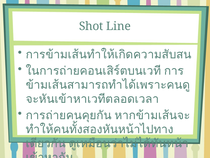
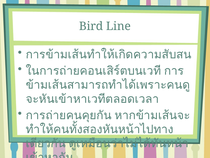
Shot: Shot -> Bird
